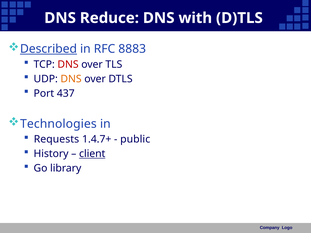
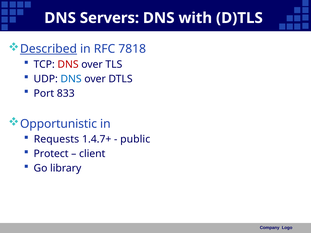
Reduce: Reduce -> Servers
8883: 8883 -> 7818
DNS at (71, 79) colour: orange -> blue
437: 437 -> 833
Technologies: Technologies -> Opportunistic
History: History -> Protect
client underline: present -> none
